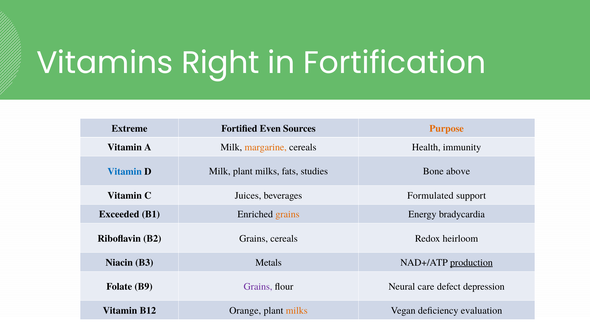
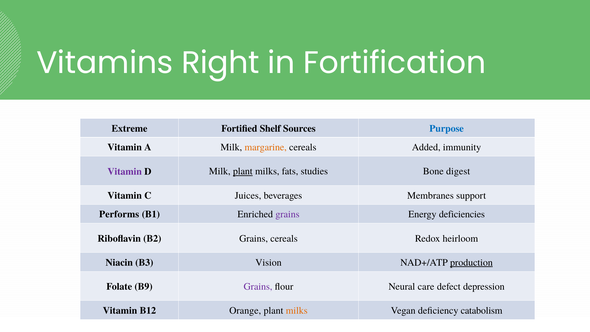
Even: Even -> Shelf
Purpose colour: orange -> blue
Health: Health -> Added
Vitamin at (125, 171) colour: blue -> purple
plant at (243, 171) underline: none -> present
above: above -> digest
Formulated: Formulated -> Membranes
Exceeded: Exceeded -> Performs
grains at (287, 214) colour: orange -> purple
bradycardia: bradycardia -> deficiencies
Metals: Metals -> Vision
evaluation: evaluation -> catabolism
